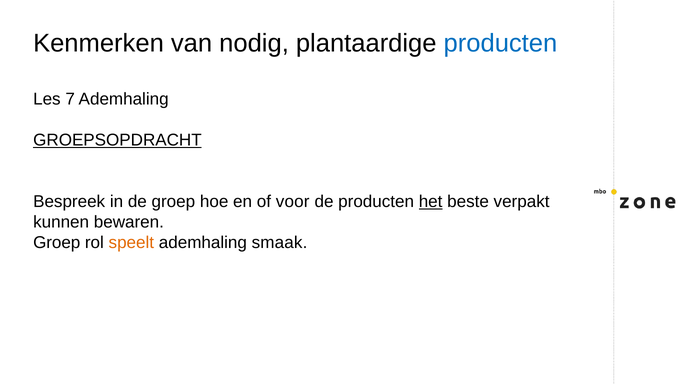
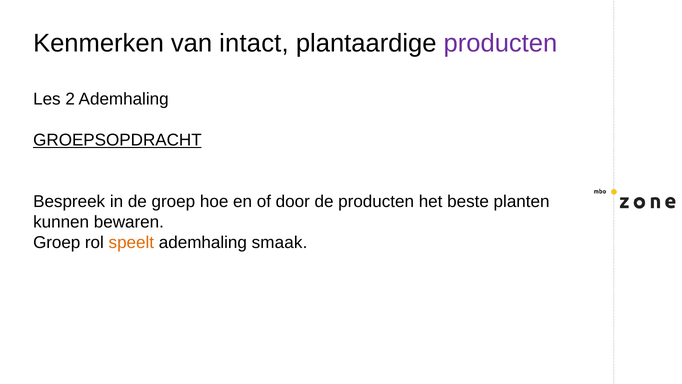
nodig: nodig -> intact
producten at (500, 43) colour: blue -> purple
7: 7 -> 2
voor: voor -> door
het underline: present -> none
verpakt: verpakt -> planten
